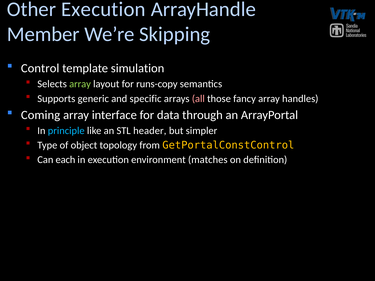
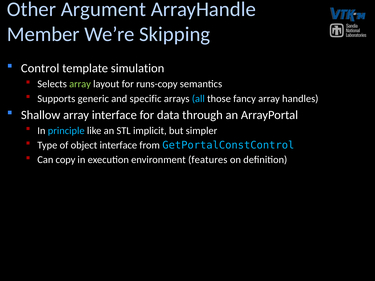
Other Execution: Execution -> Argument
all colour: pink -> light blue
Coming: Coming -> Shallow
header: header -> implicit
object topology: topology -> interface
GetPortalConstControl colour: yellow -> light blue
each: each -> copy
matches: matches -> features
